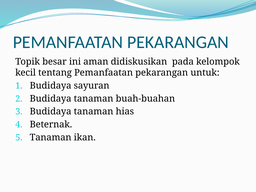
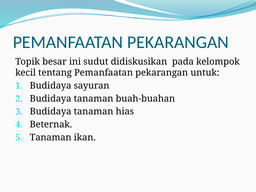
aman: aman -> sudut
